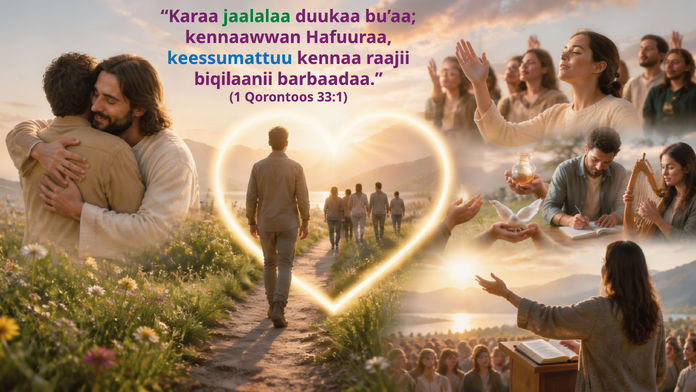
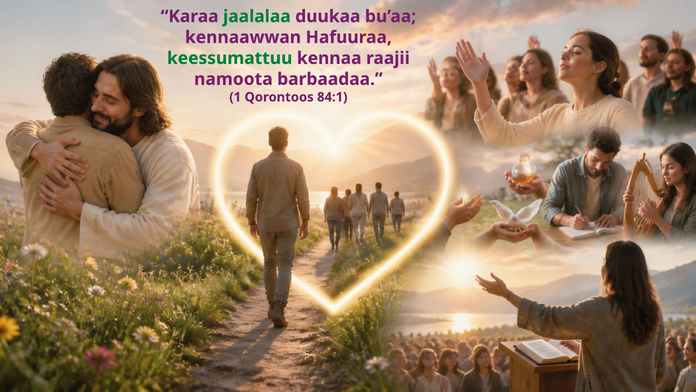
keessumattuu colour: blue -> green
biqilaanii: biqilaanii -> namoota
33:1: 33:1 -> 84:1
